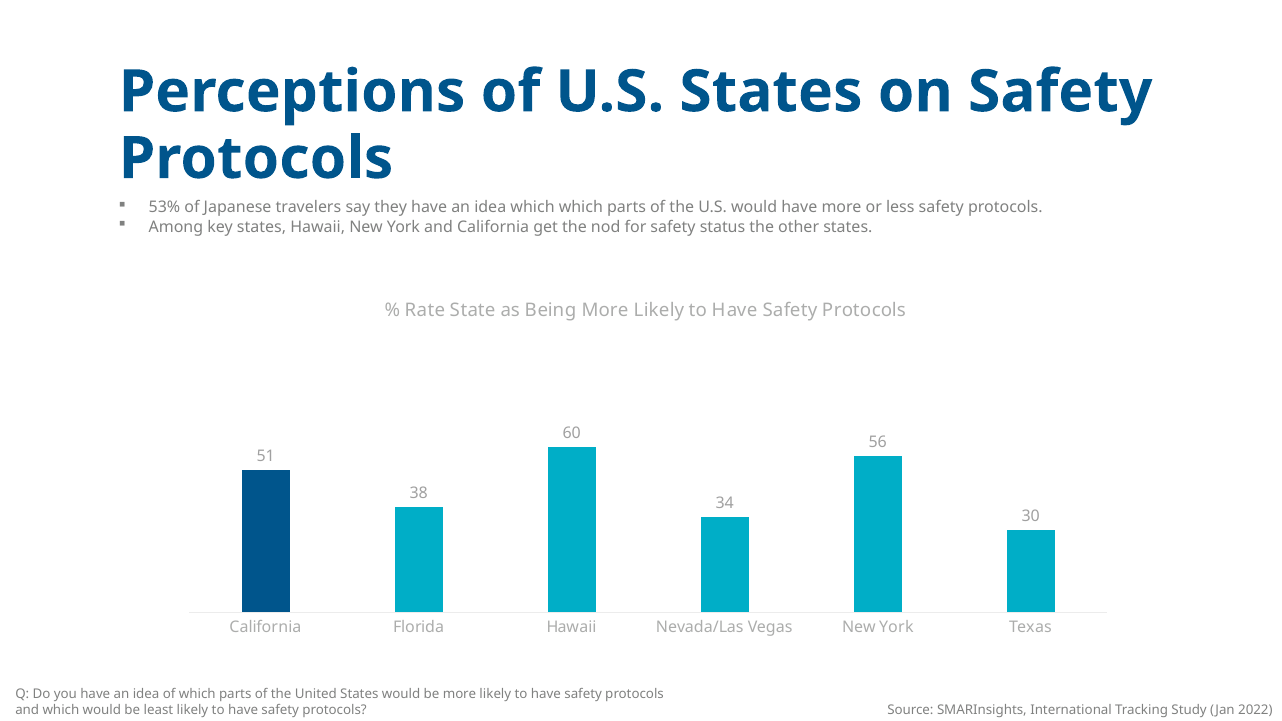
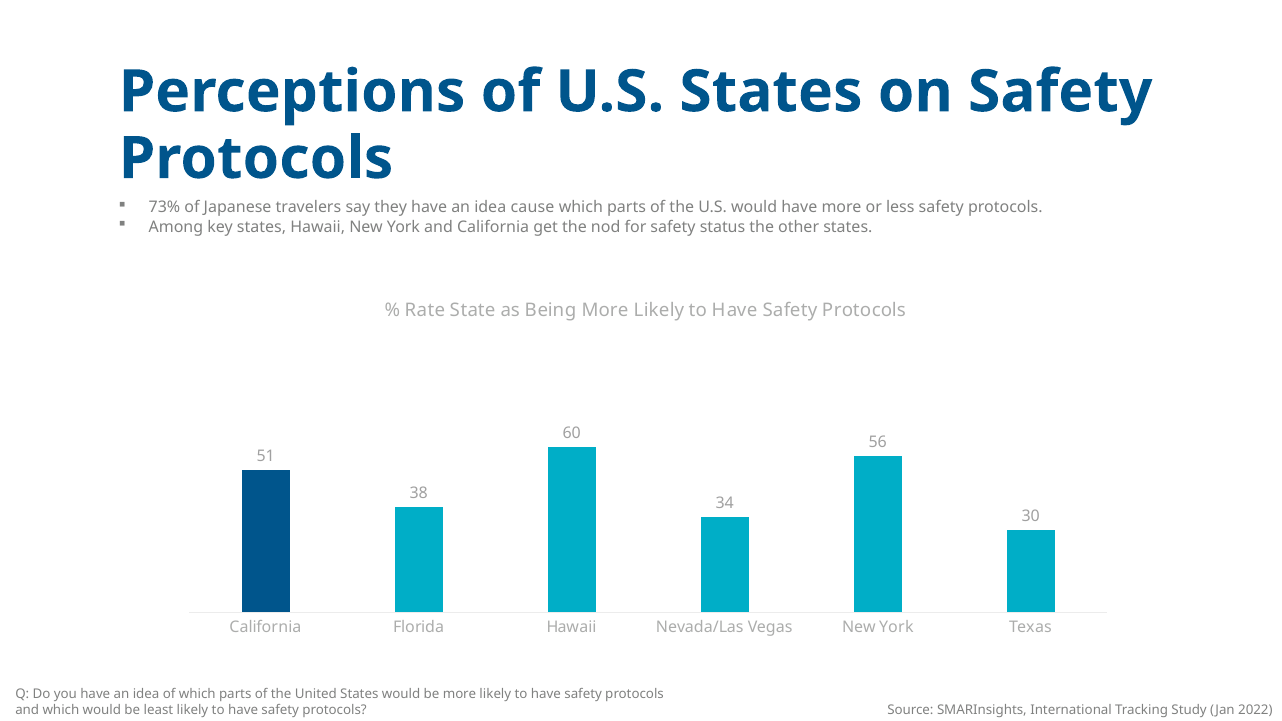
53%: 53% -> 73%
idea which: which -> cause
